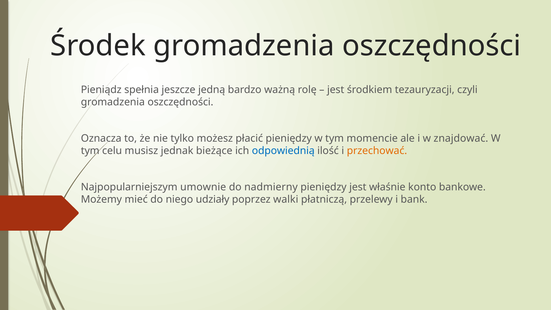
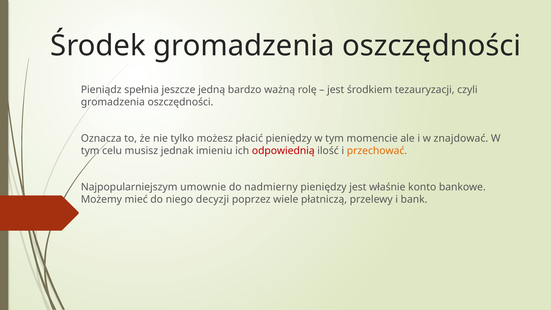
bieżące: bieżące -> imieniu
odpowiednią colour: blue -> red
udziały: udziały -> decyzji
walki: walki -> wiele
